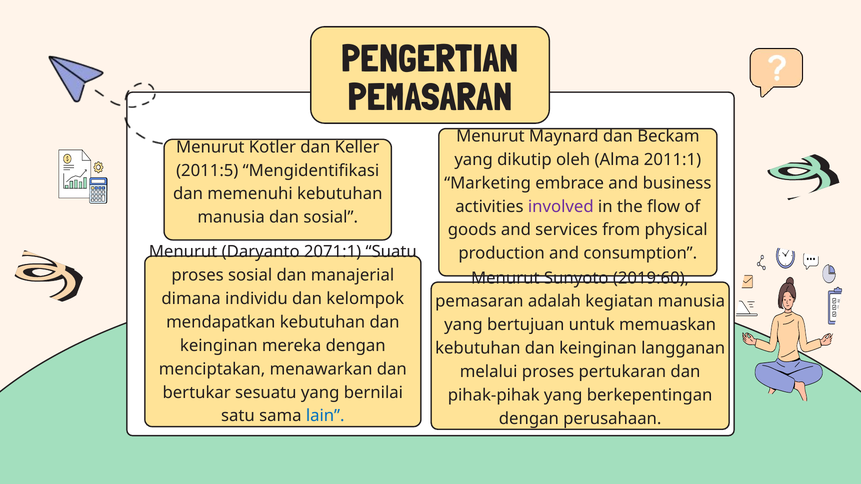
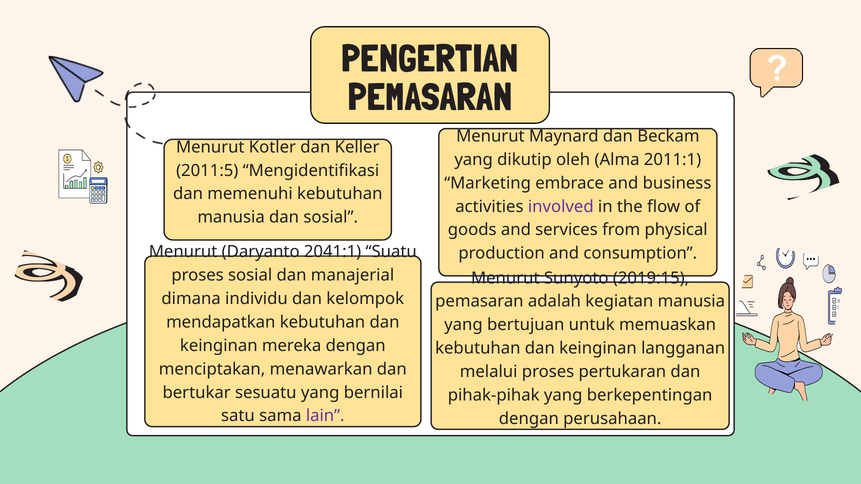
2071:1: 2071:1 -> 2041:1
2019:60: 2019:60 -> 2019:15
lain colour: blue -> purple
